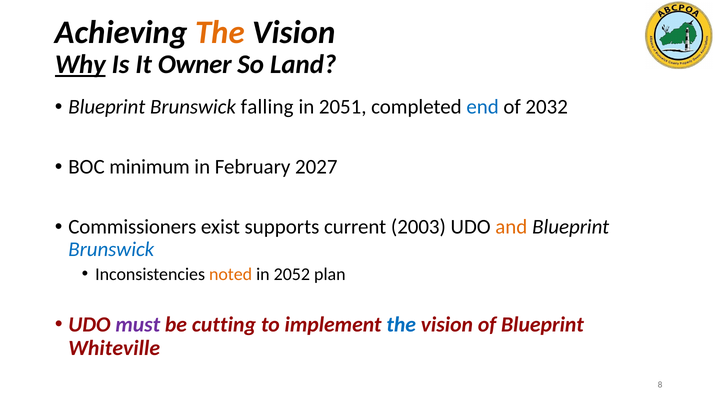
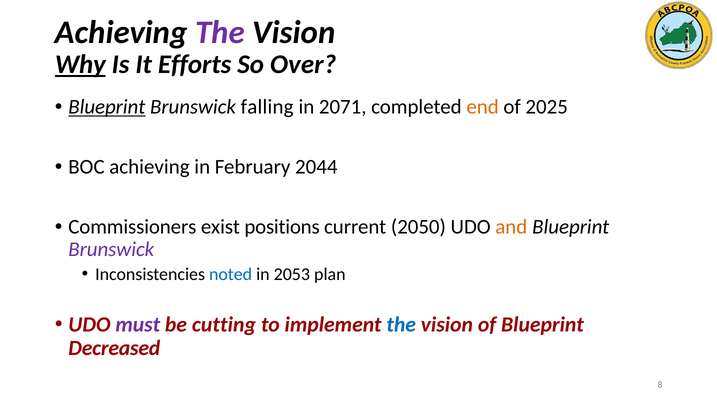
The at (220, 32) colour: orange -> purple
Owner: Owner -> Efforts
Land: Land -> Over
Blueprint at (107, 107) underline: none -> present
2051: 2051 -> 2071
end colour: blue -> orange
2032: 2032 -> 2025
BOC minimum: minimum -> achieving
2027: 2027 -> 2044
supports: supports -> positions
2003: 2003 -> 2050
Brunswick at (111, 250) colour: blue -> purple
noted colour: orange -> blue
2052: 2052 -> 2053
Whiteville: Whiteville -> Decreased
